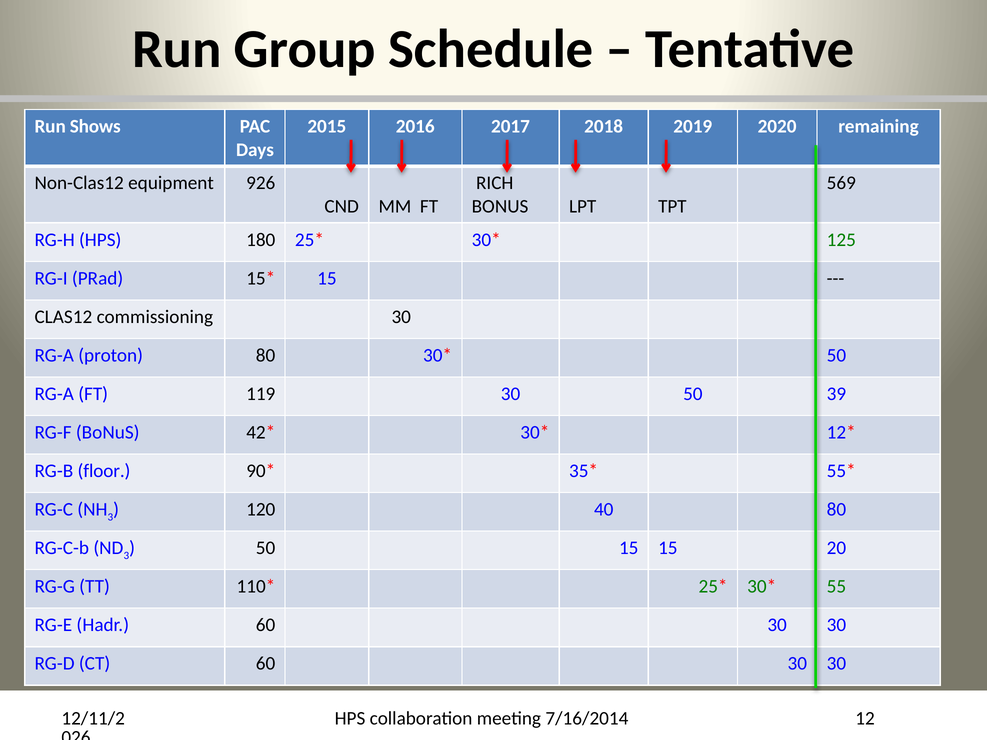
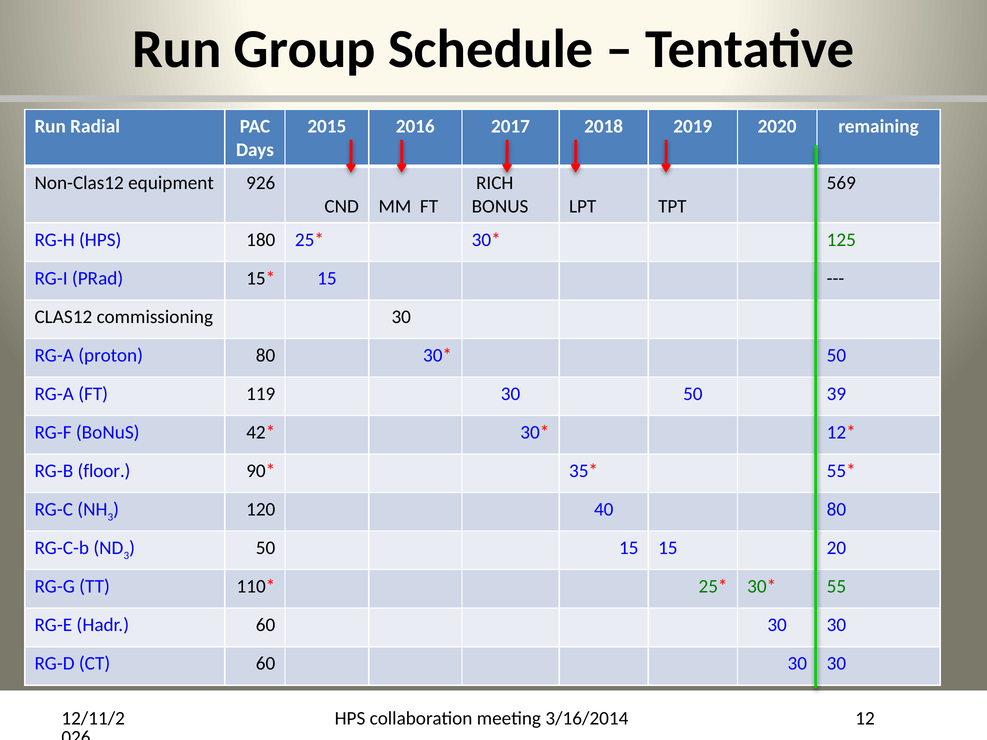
Shows: Shows -> Radial
7/16/2014: 7/16/2014 -> 3/16/2014
